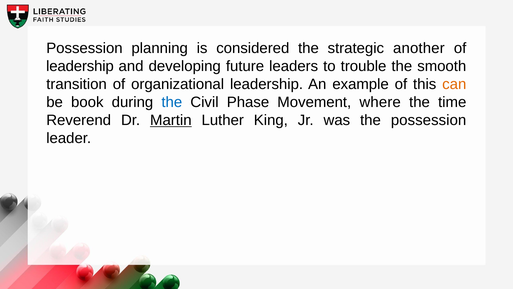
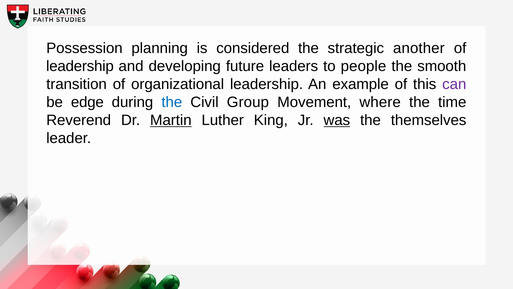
trouble: trouble -> people
can colour: orange -> purple
book: book -> edge
Phase: Phase -> Group
was underline: none -> present
the possession: possession -> themselves
